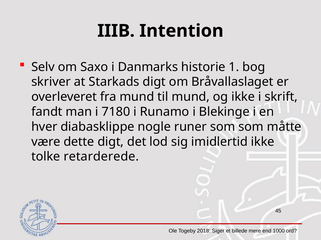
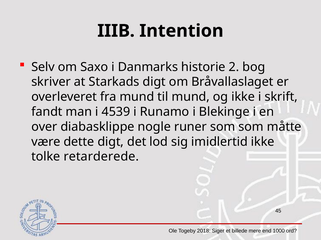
1: 1 -> 2
7180: 7180 -> 4539
hver: hver -> over
